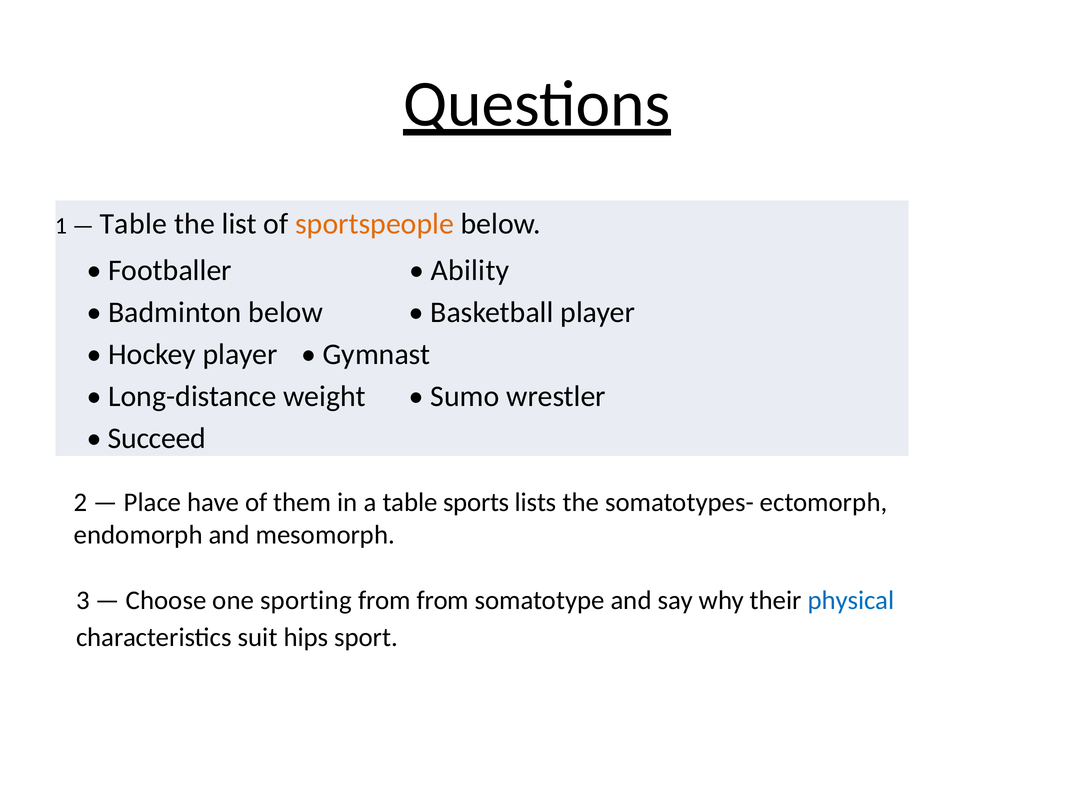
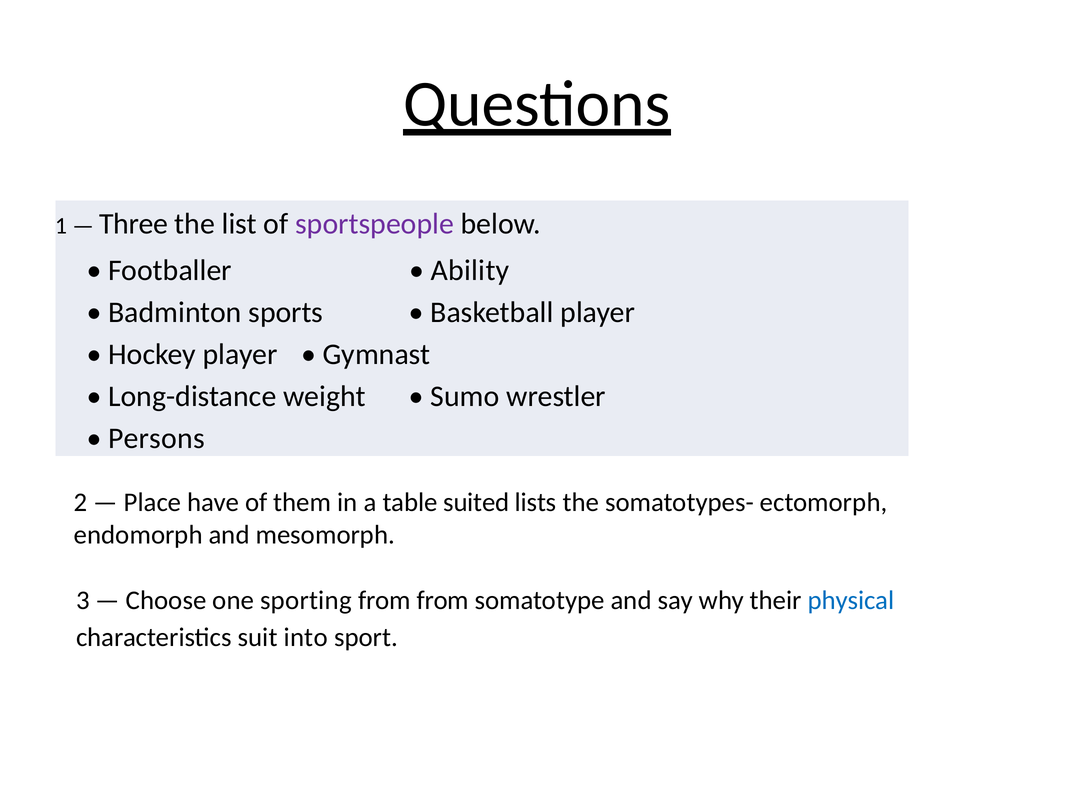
Table at (133, 224): Table -> Three
sportspeople colour: orange -> purple
Badminton below: below -> sports
Succeed: Succeed -> Persons
sports: sports -> suited
hips: hips -> into
